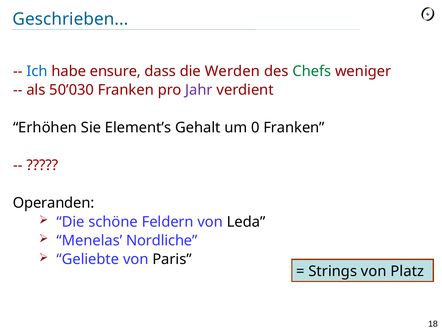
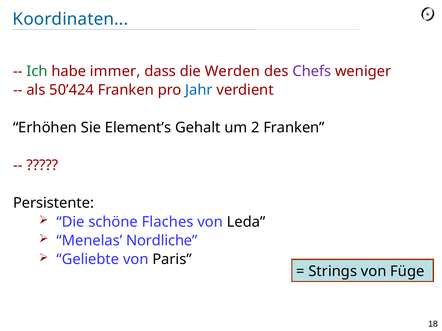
Geschrieben: Geschrieben -> Koordinaten
Ich colour: blue -> green
ensure: ensure -> immer
Chefs colour: green -> purple
50’030: 50’030 -> 50’424
Jahr colour: purple -> blue
0: 0 -> 2
Operanden: Operanden -> Persistente
Feldern: Feldern -> Flaches
Platz: Platz -> Füge
